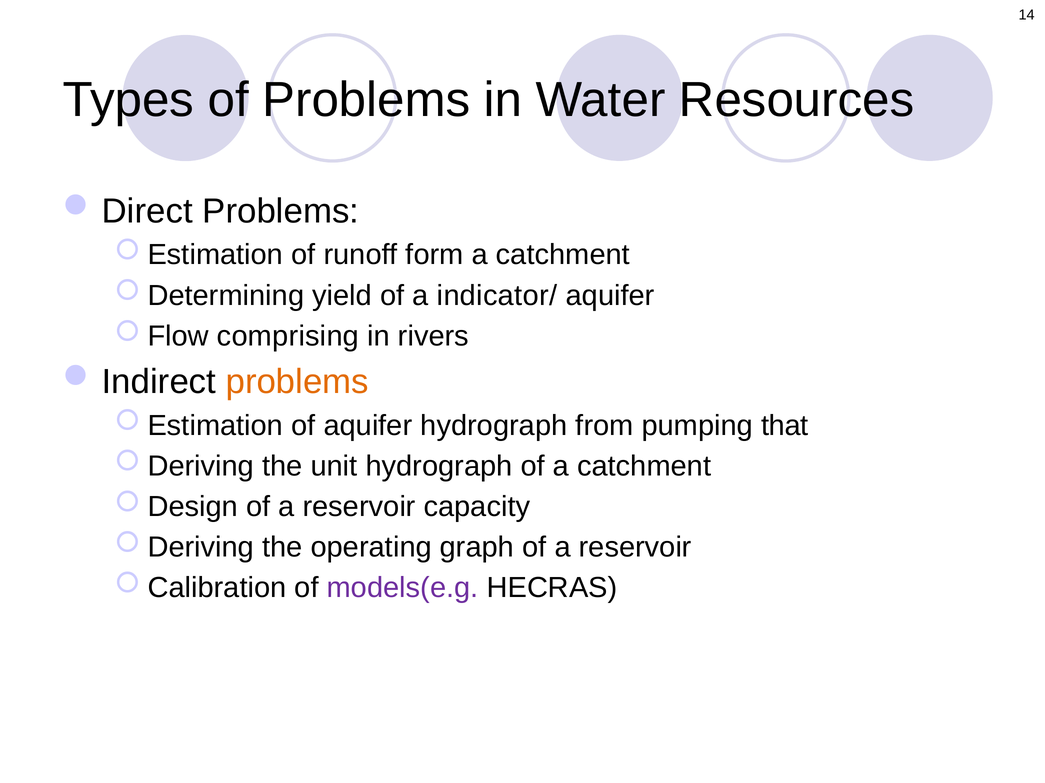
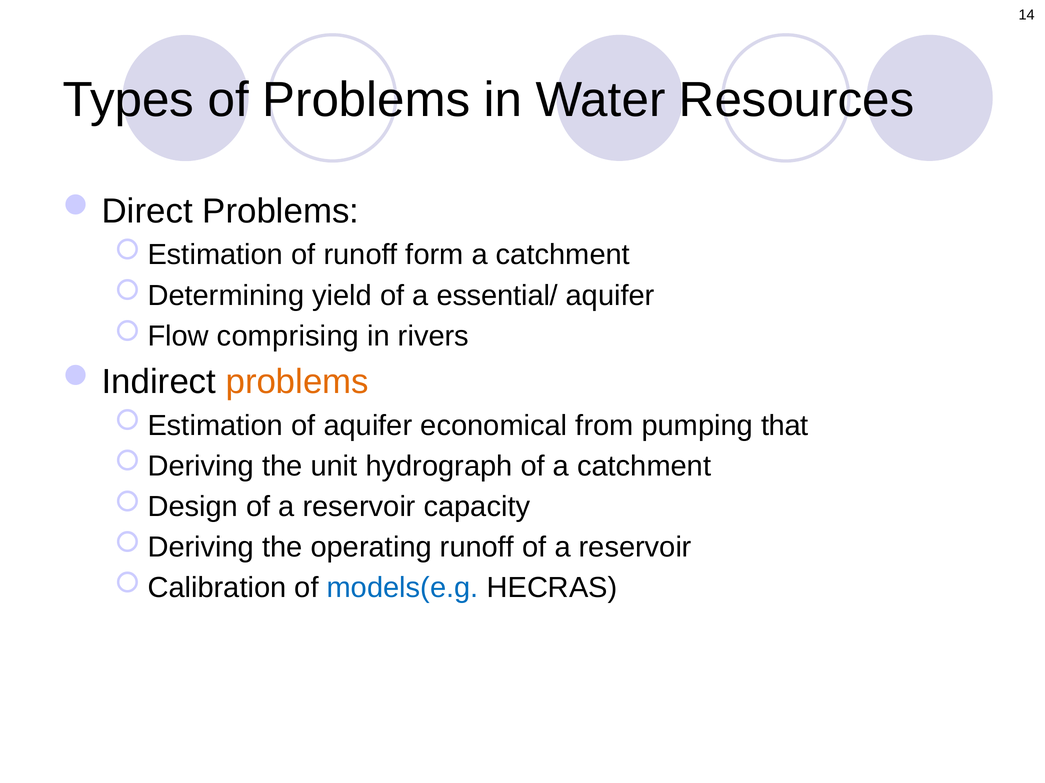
indicator/: indicator/ -> essential/
aquifer hydrograph: hydrograph -> economical
operating graph: graph -> runoff
models(e.g colour: purple -> blue
